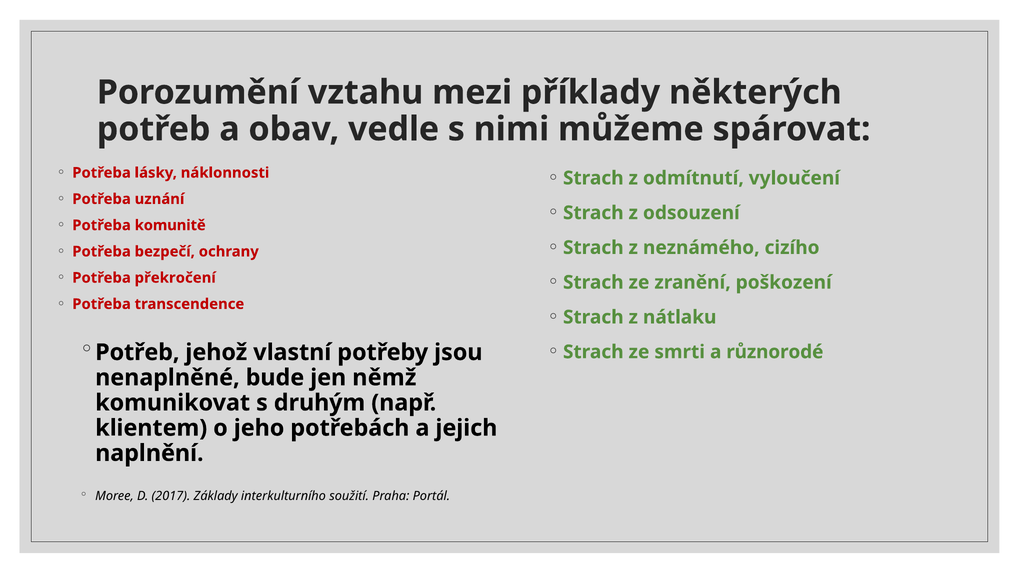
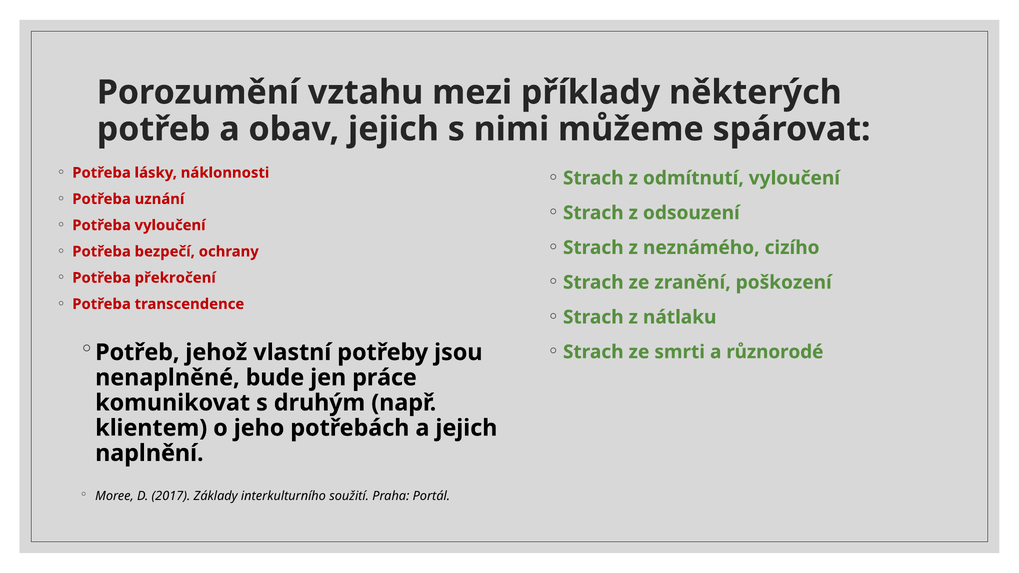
obav vedle: vedle -> jejich
Potřeba komunitě: komunitě -> vyloučení
němž: němž -> práce
